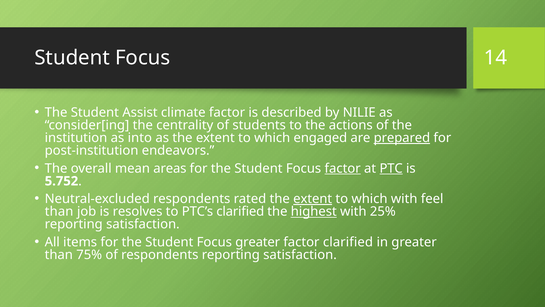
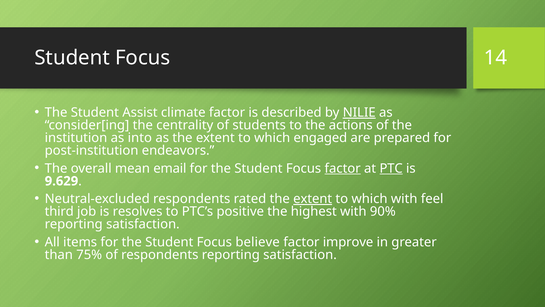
NILIE underline: none -> present
prepared underline: present -> none
areas: areas -> email
5.752: 5.752 -> 9.629
than at (59, 211): than -> third
PTC’s clarified: clarified -> positive
highest underline: present -> none
25%: 25% -> 90%
Focus greater: greater -> believe
factor clarified: clarified -> improve
